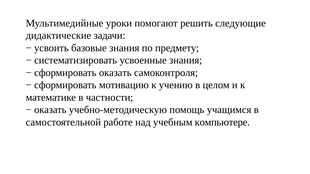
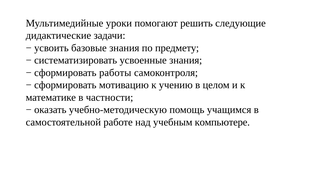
сформировать оказать: оказать -> работы
